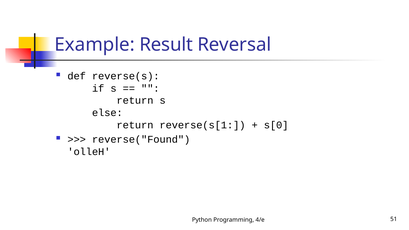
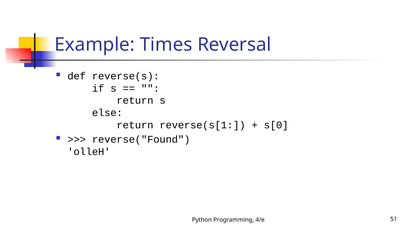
Result: Result -> Times
